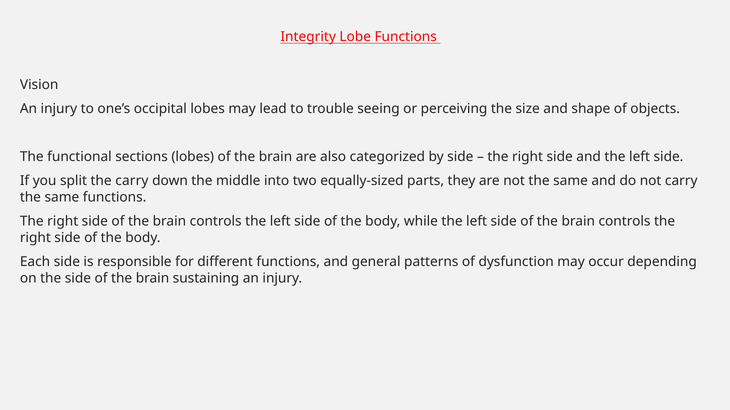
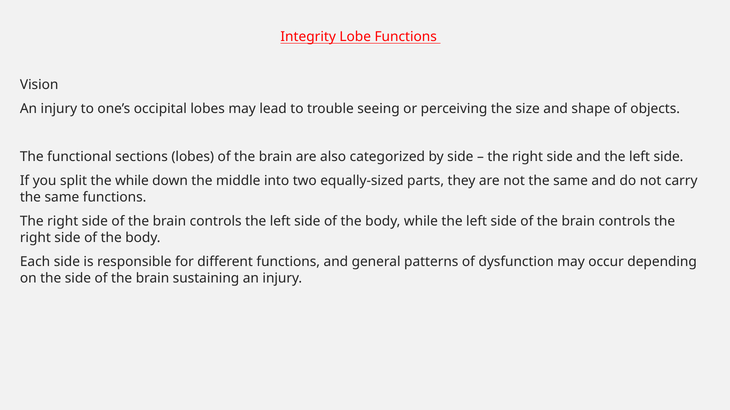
the carry: carry -> while
